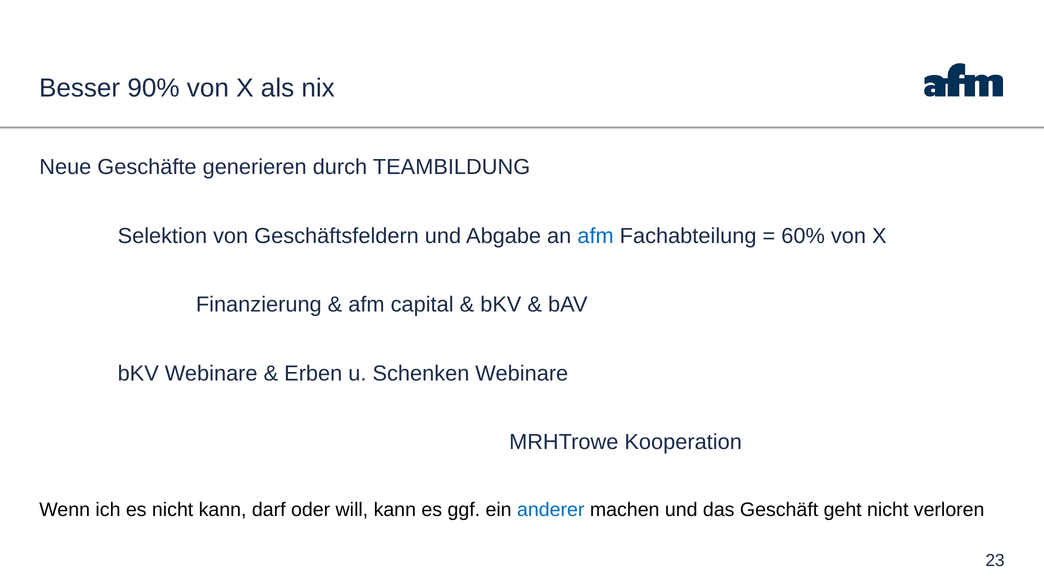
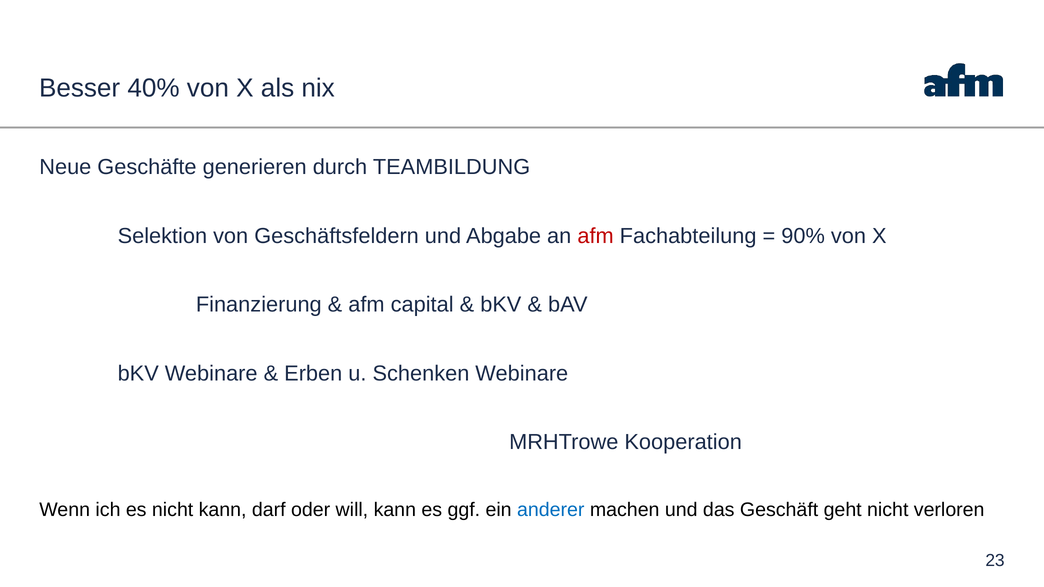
90%: 90% -> 40%
afm at (596, 236) colour: blue -> red
60%: 60% -> 90%
